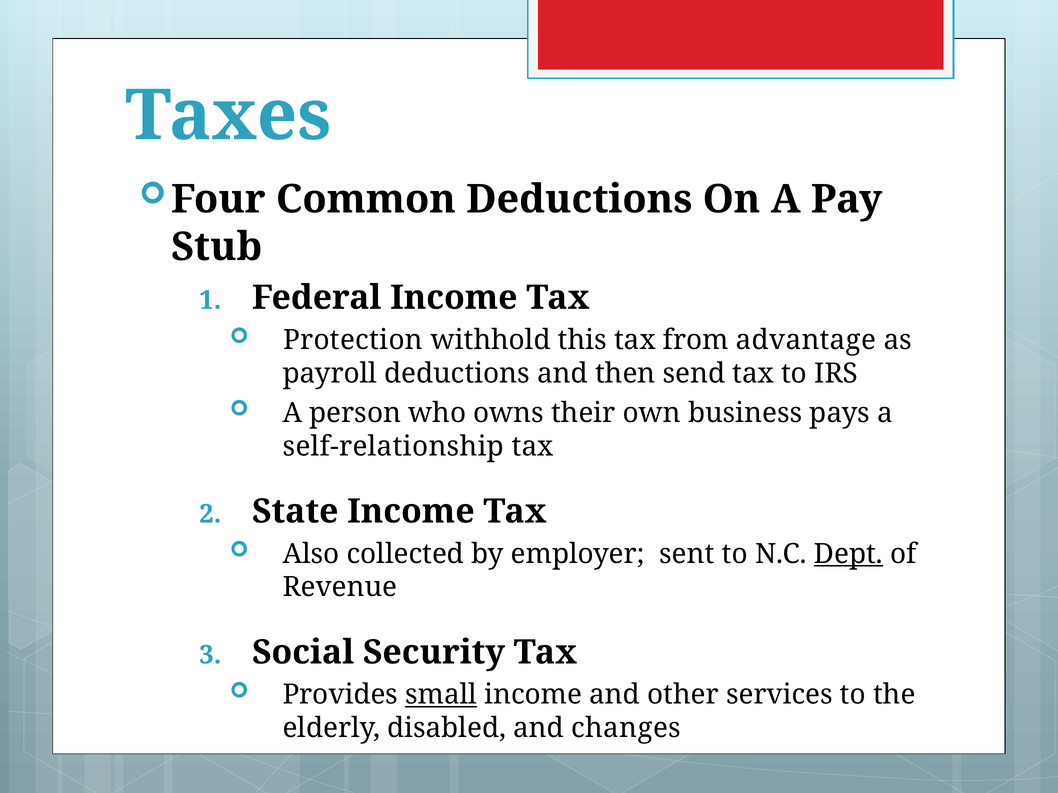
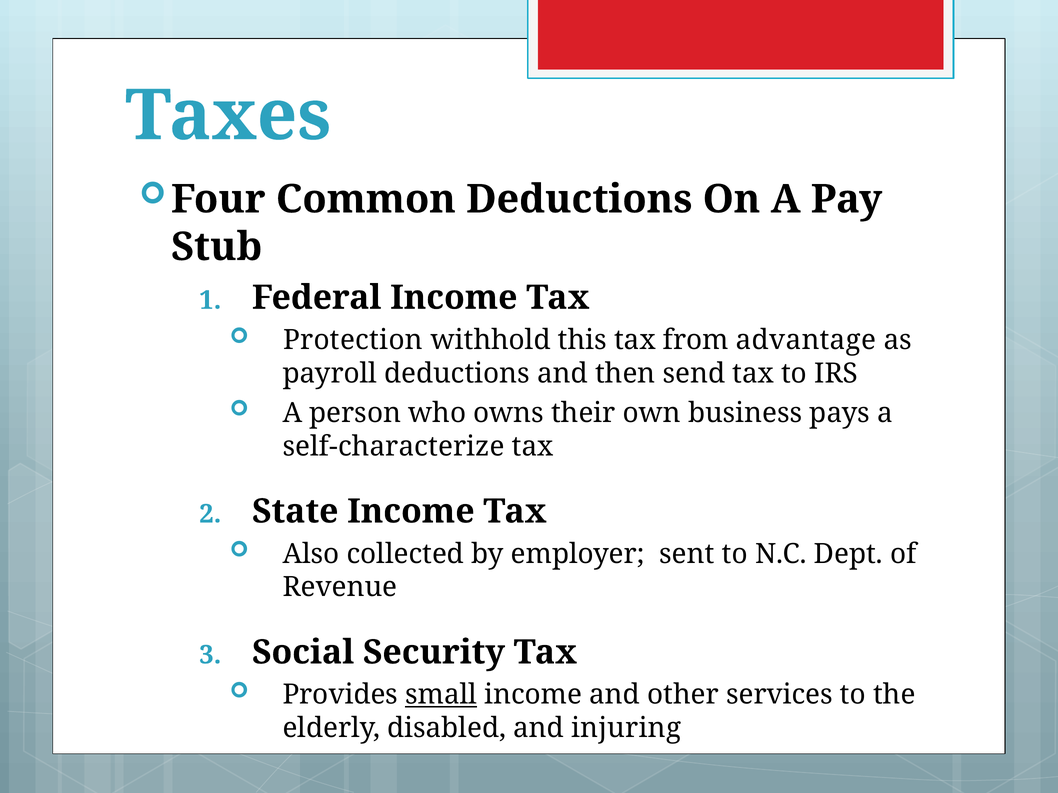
self-relationship: self-relationship -> self-characterize
Dept underline: present -> none
changes: changes -> injuring
